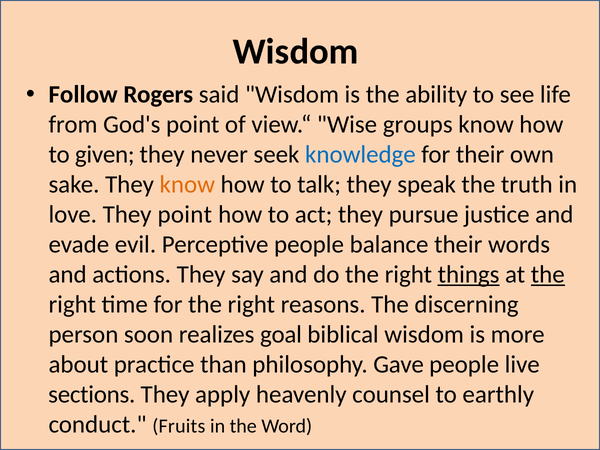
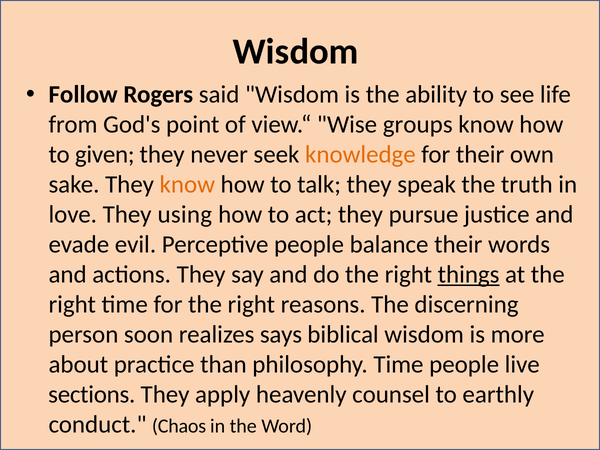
knowledge colour: blue -> orange
They point: point -> using
the at (548, 275) underline: present -> none
goal: goal -> says
philosophy Gave: Gave -> Time
Fruits: Fruits -> Chaos
